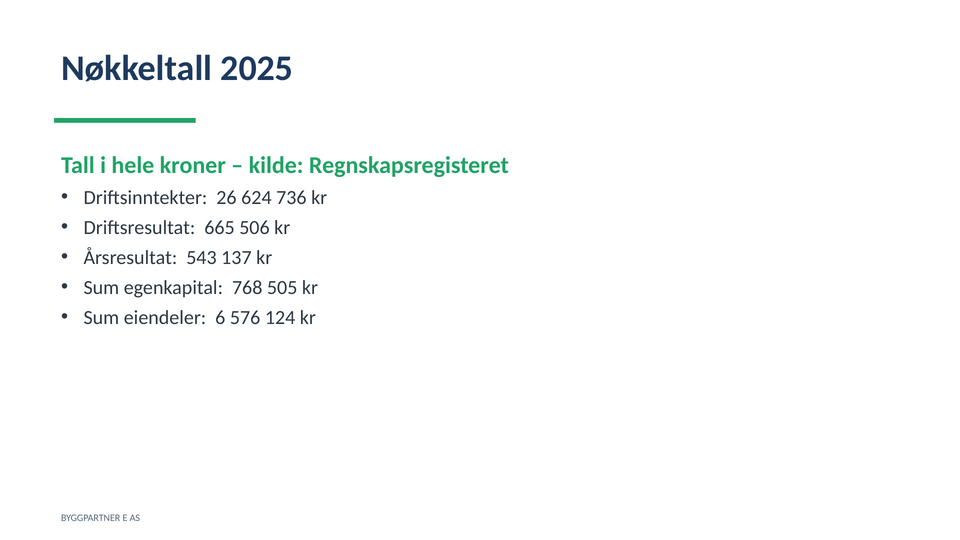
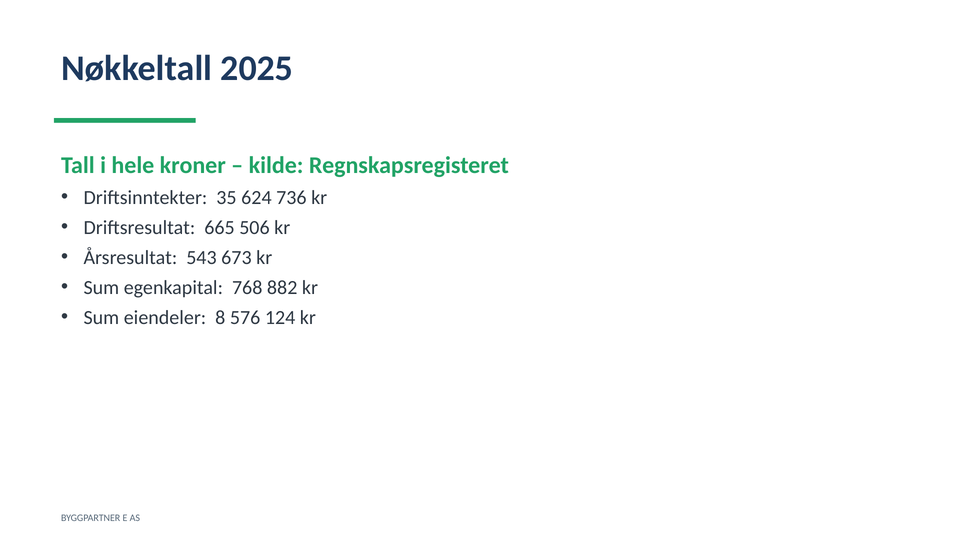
26: 26 -> 35
137: 137 -> 673
505: 505 -> 882
6: 6 -> 8
